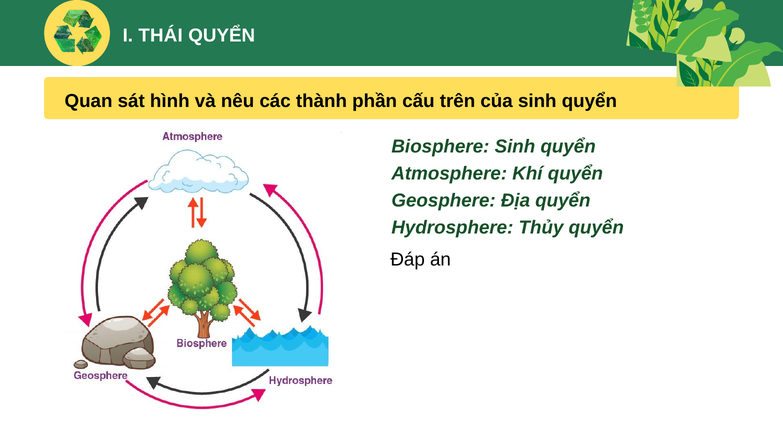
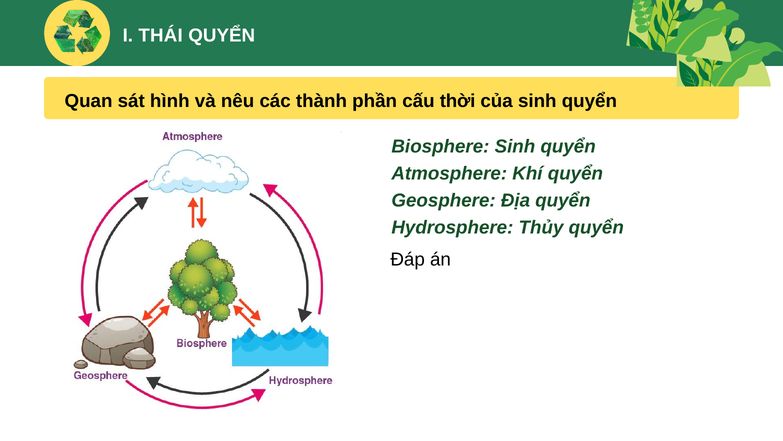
trên: trên -> thời
